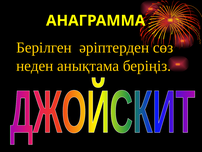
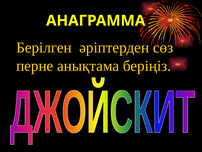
неден: неден -> перне
